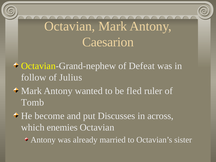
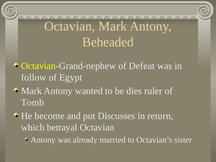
Caesarion: Caesarion -> Beheaded
Julius: Julius -> Egypt
fled: fled -> dies
across: across -> return
enemies: enemies -> betrayal
